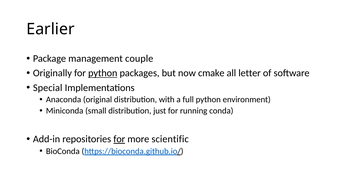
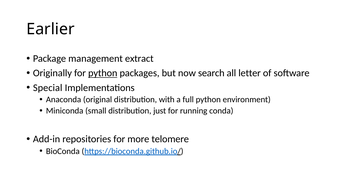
couple: couple -> extract
cmake: cmake -> search
for at (119, 139) underline: present -> none
scientific: scientific -> telomere
